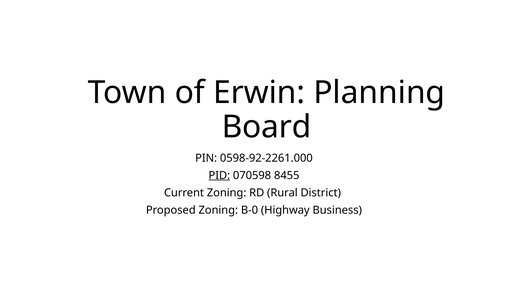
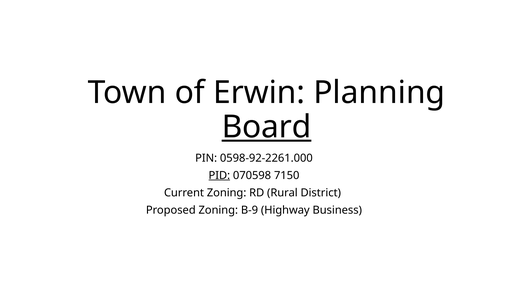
Board underline: none -> present
8455: 8455 -> 7150
B-0: B-0 -> B-9
